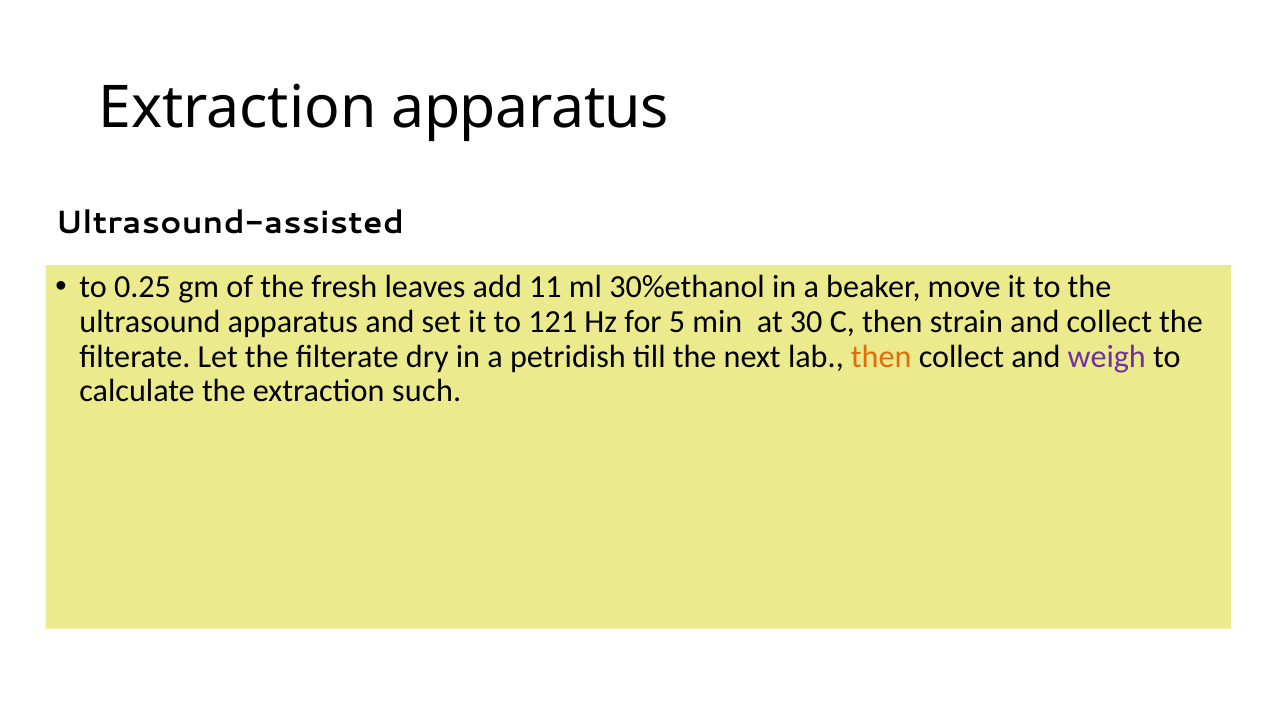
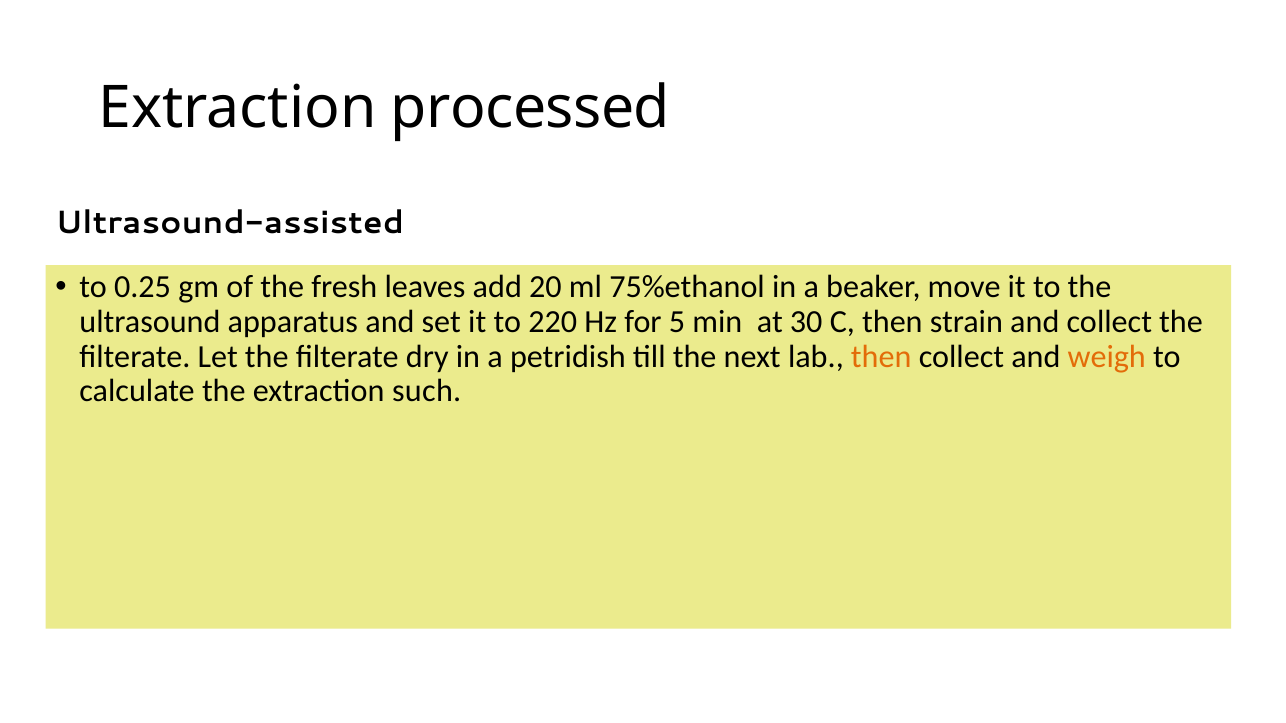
Extraction apparatus: apparatus -> processed
11: 11 -> 20
30%ethanol: 30%ethanol -> 75%ethanol
121: 121 -> 220
weigh colour: purple -> orange
